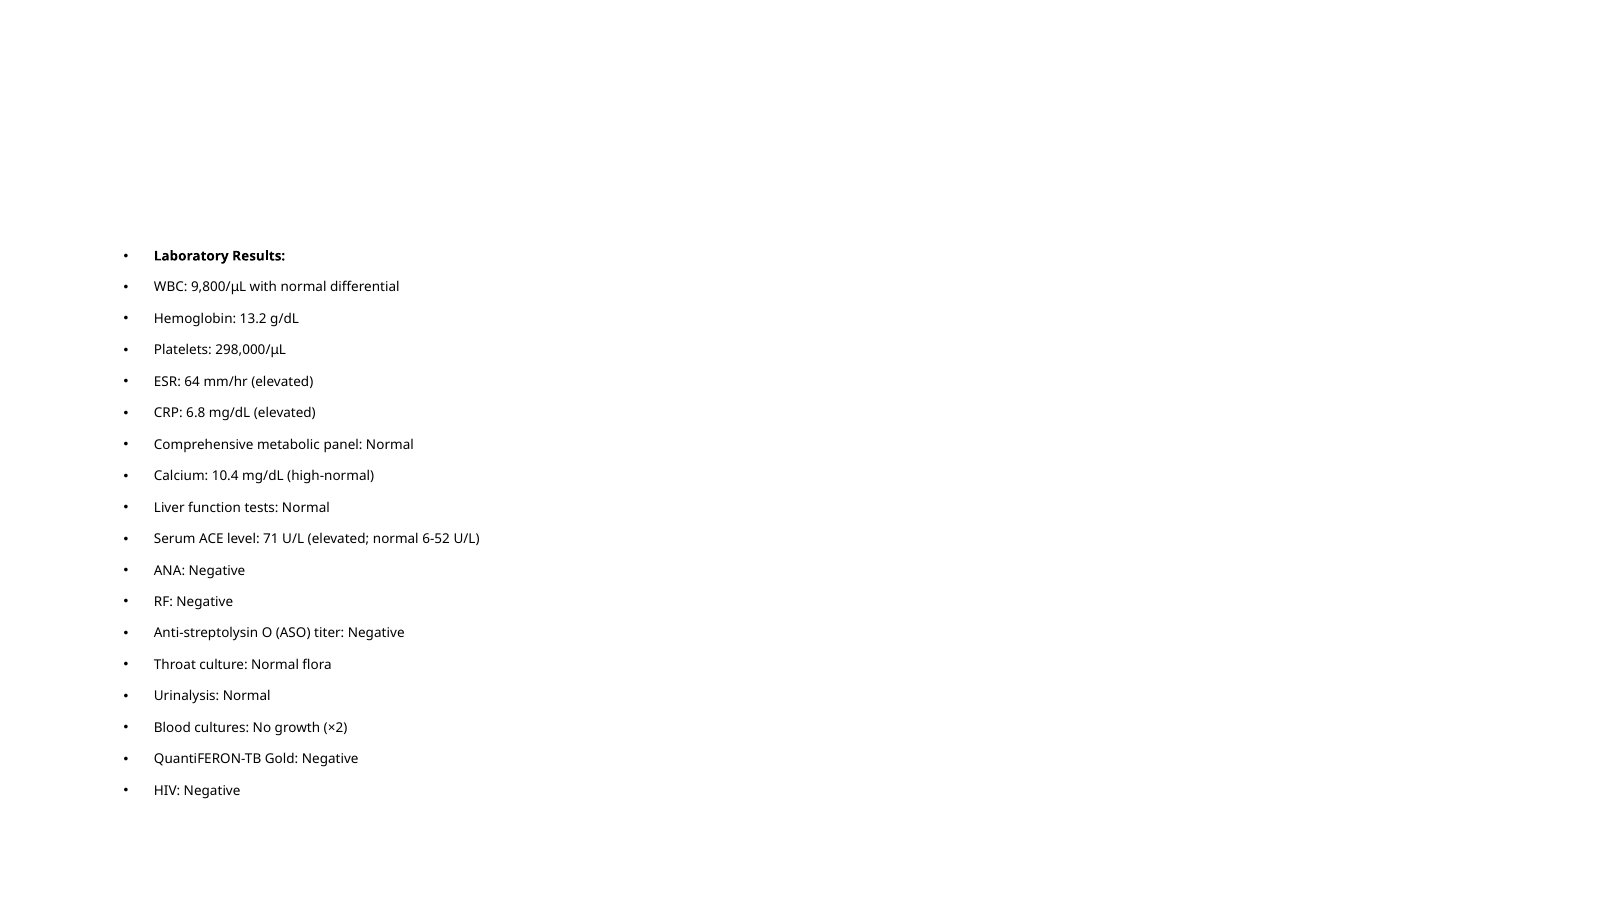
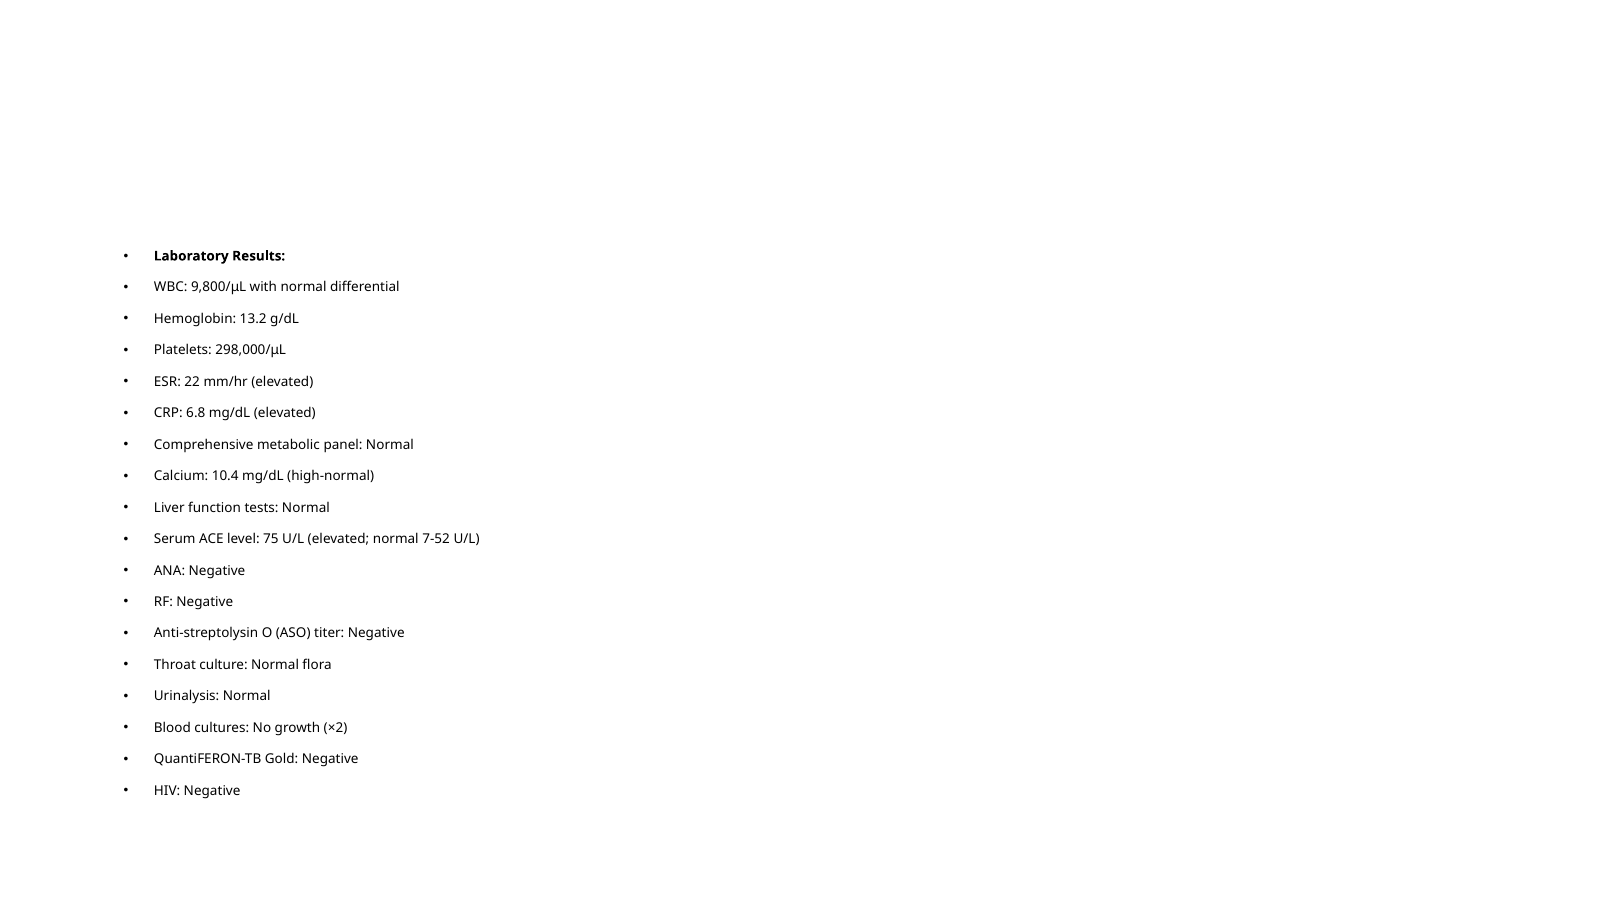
64: 64 -> 22
71: 71 -> 75
6-52: 6-52 -> 7-52
